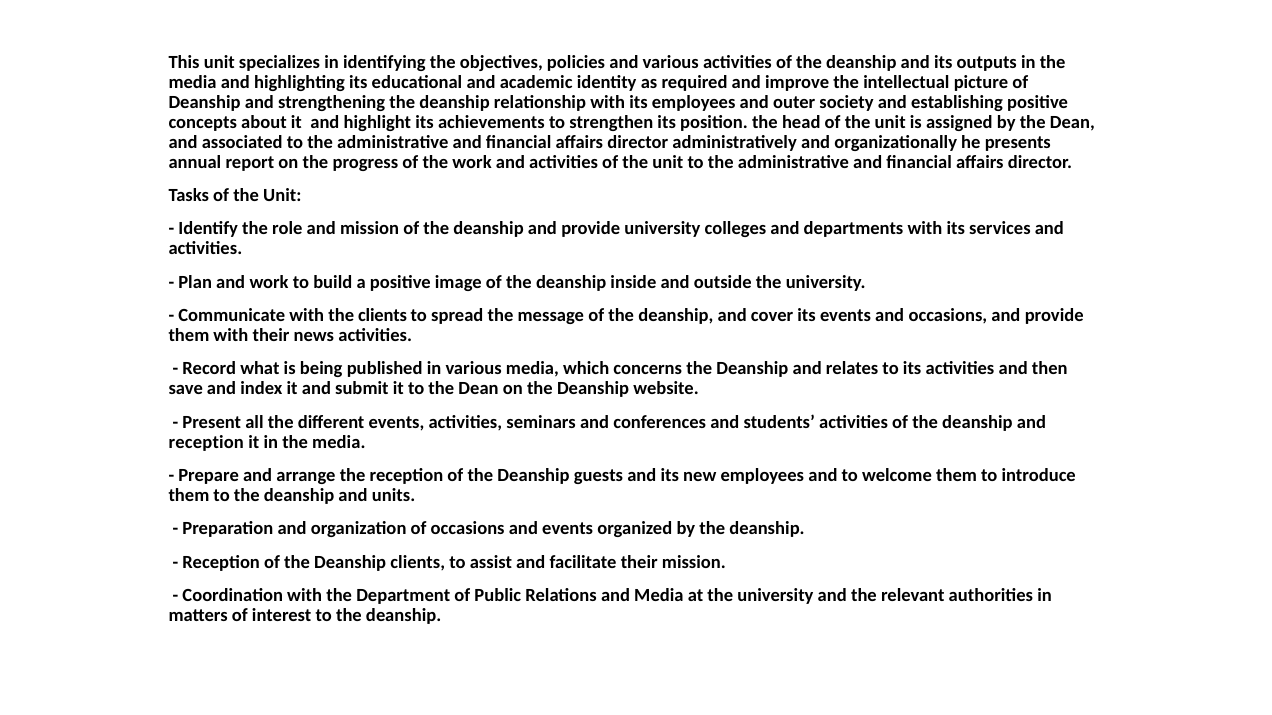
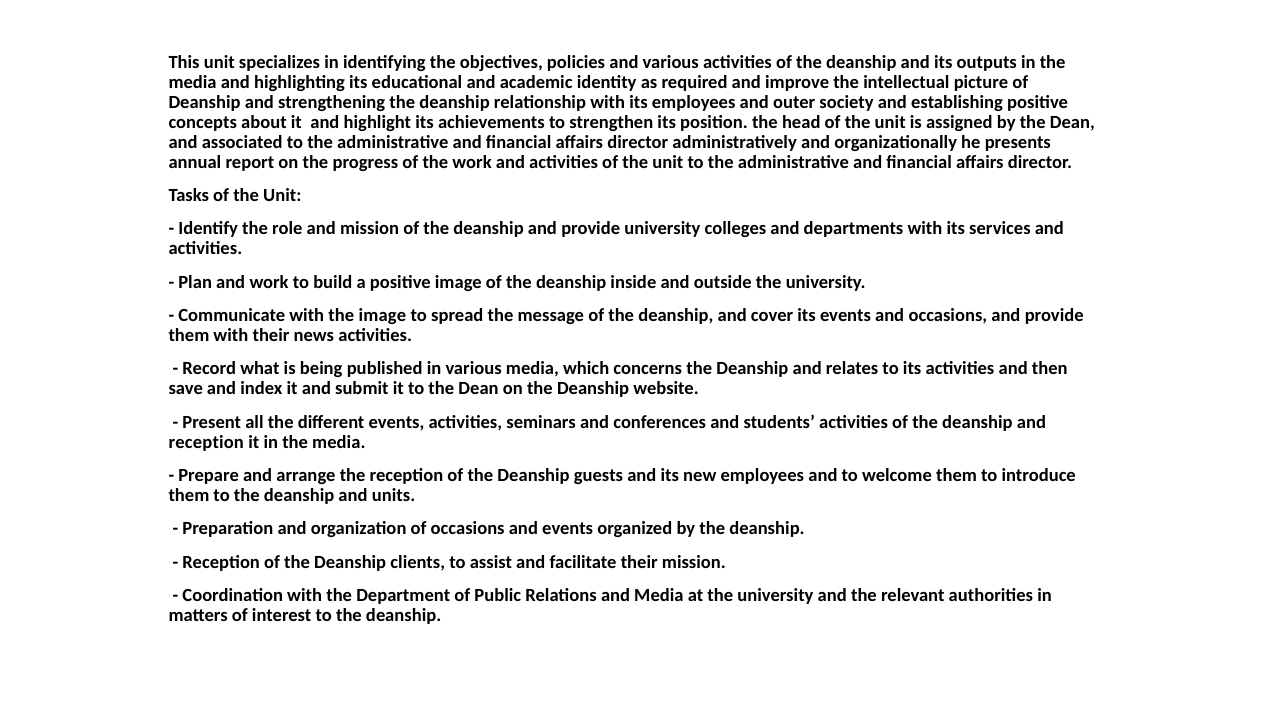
the clients: clients -> image
